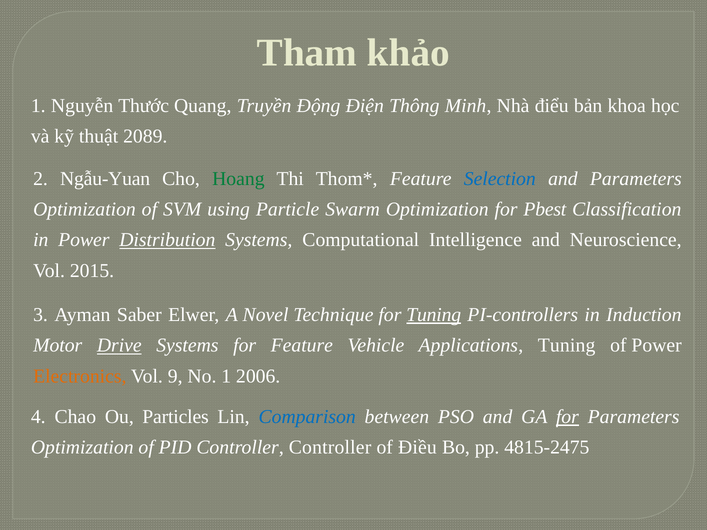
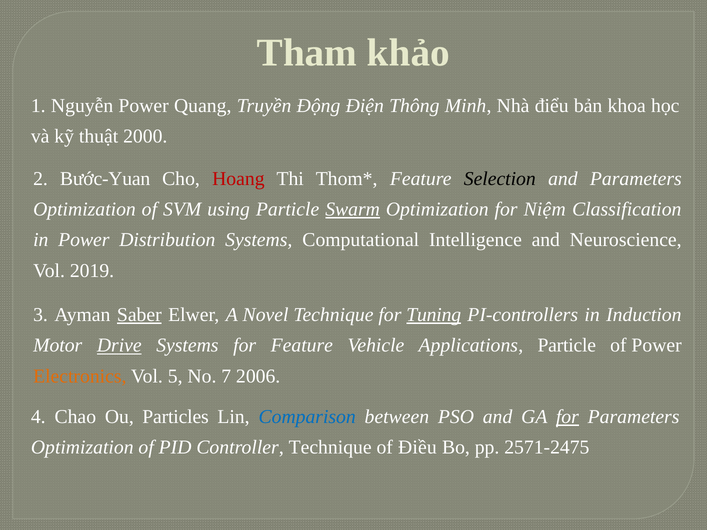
Nguyễn Thước: Thước -> Power
2089: 2089 -> 2000
Ngẫu-Yuan: Ngẫu-Yuan -> Bước-Yuan
Hoang colour: green -> red
Selection colour: blue -> black
Swarm underline: none -> present
Pbest: Pbest -> Niệm
Distribution underline: present -> none
2015: 2015 -> 2019
Saber underline: none -> present
Applications Tuning: Tuning -> Particle
9: 9 -> 5
No 1: 1 -> 7
Controller Controller: Controller -> Technique
4815-2475: 4815-2475 -> 2571-2475
